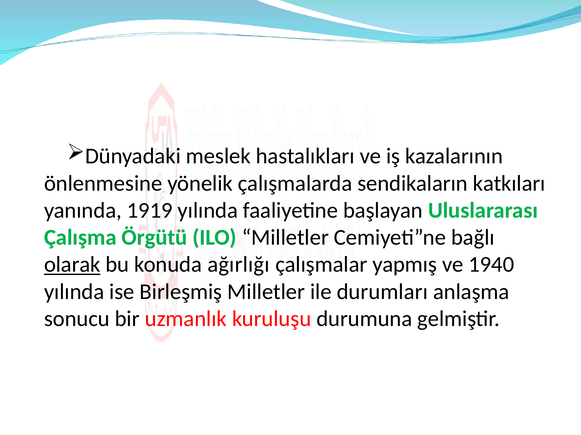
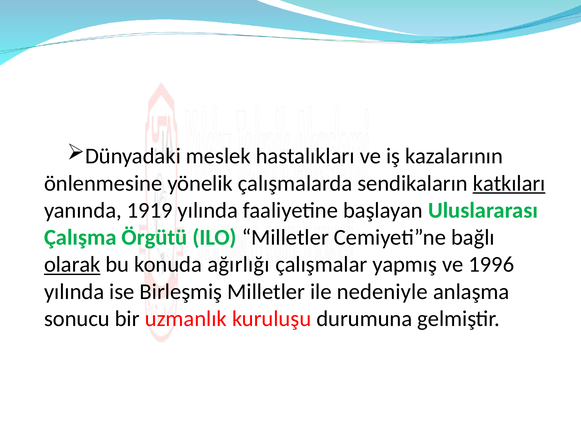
katkıları underline: none -> present
1940: 1940 -> 1996
durumları: durumları -> nedeniyle
